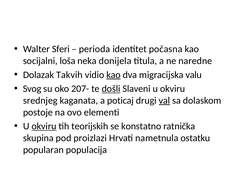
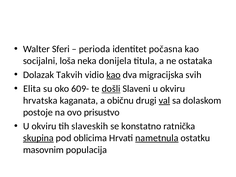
naredne: naredne -> ostataka
valu: valu -> svih
Svog: Svog -> Elita
207-: 207- -> 609-
srednjeg: srednjeg -> hrvatska
poticaj: poticaj -> običnu
elementi: elementi -> prisustvo
okviru at (44, 126) underline: present -> none
teorijskih: teorijskih -> slaveskih
skupina underline: none -> present
proizlazi: proizlazi -> oblicima
nametnula underline: none -> present
popularan: popularan -> masovnim
